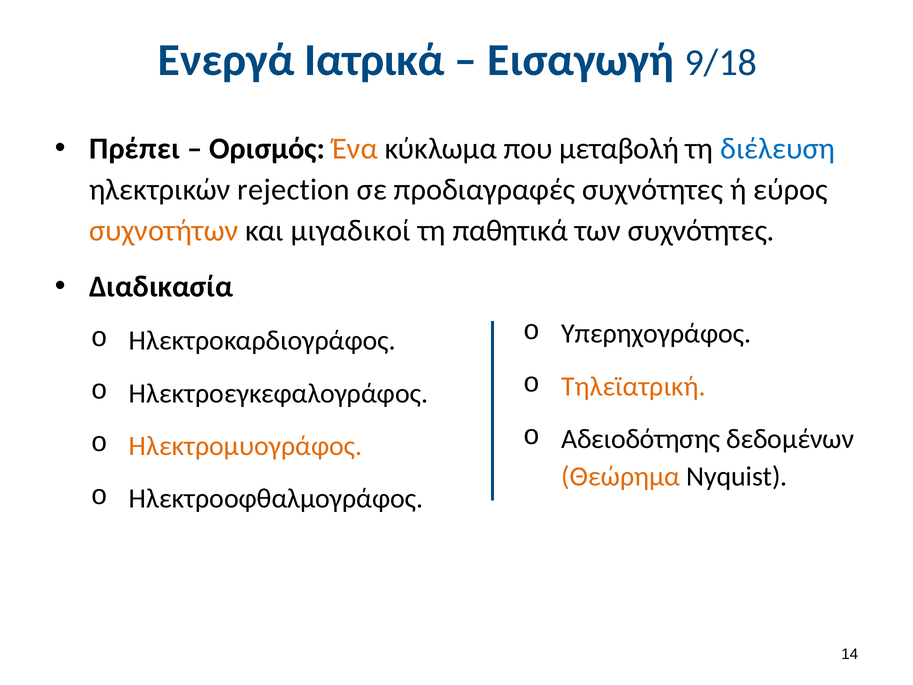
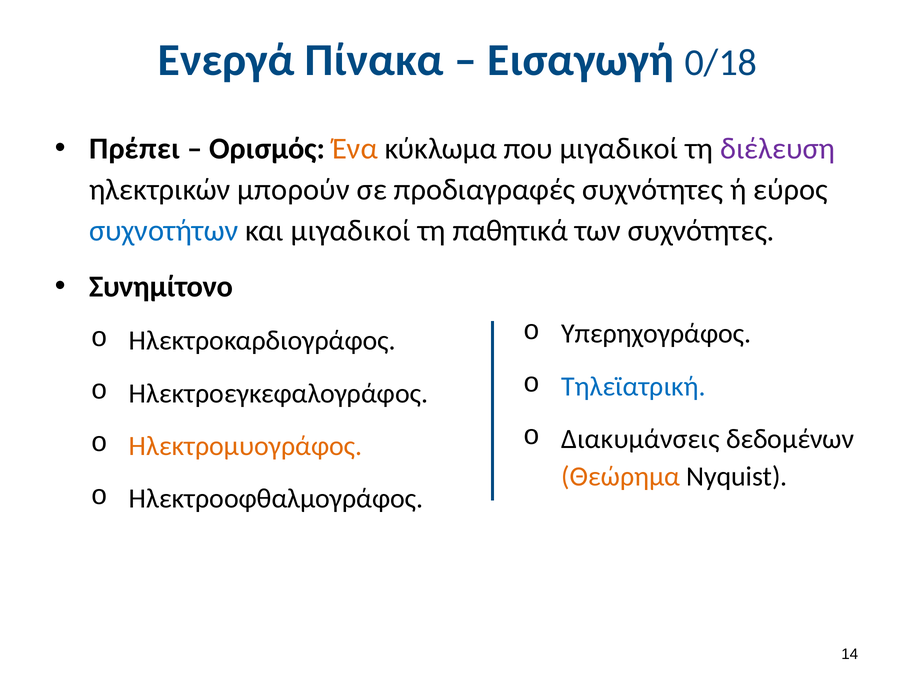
Ιατρικά: Ιατρικά -> Πίνακα
9/18: 9/18 -> 0/18
που μεταβολή: μεταβολή -> μιγαδικοί
διέλευση colour: blue -> purple
rejection: rejection -> μπορούν
συχνοτήτων colour: orange -> blue
Διαδικασία: Διαδικασία -> Συνημίτονο
Τηλεϊατρική colour: orange -> blue
Αδειοδότησης: Αδειοδότησης -> Διακυμάνσεις
